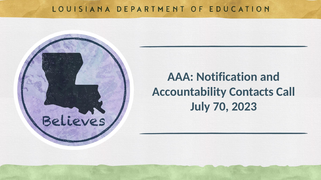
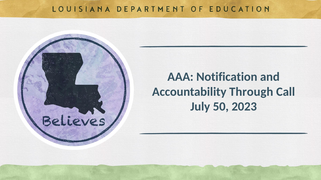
Contacts: Contacts -> Through
70: 70 -> 50
